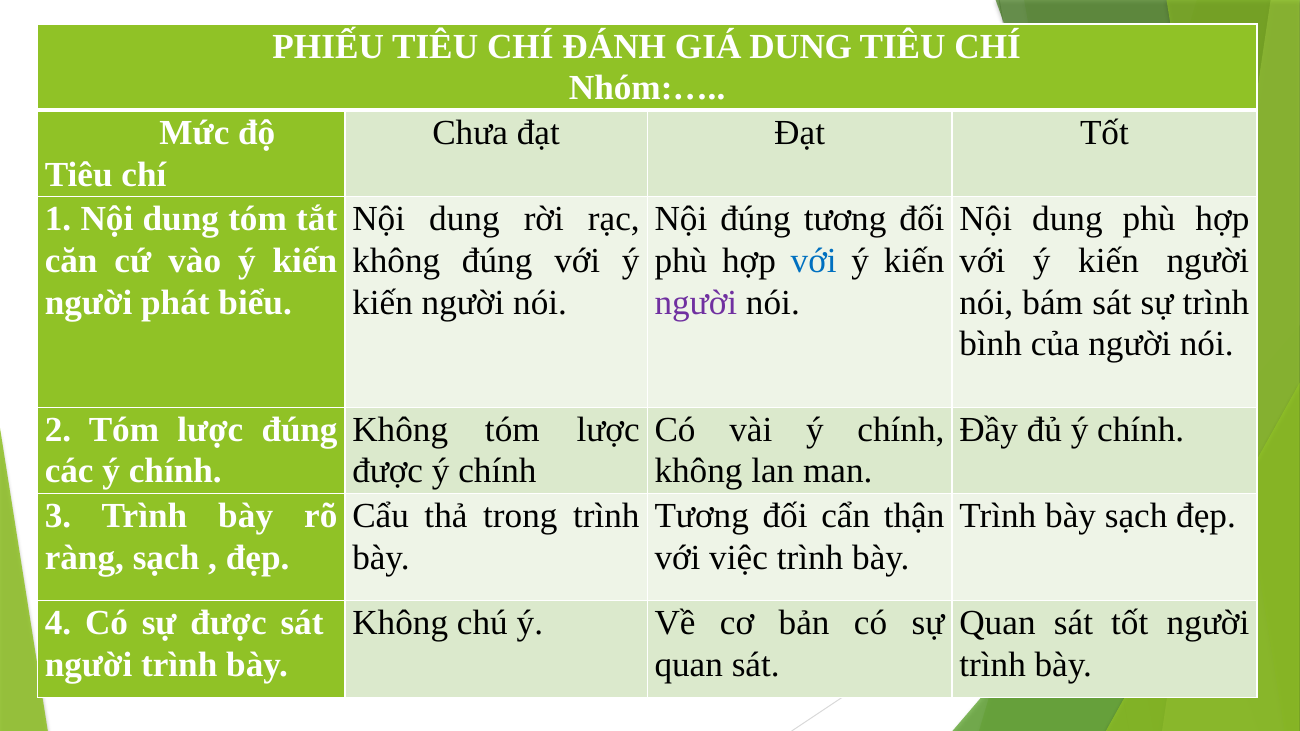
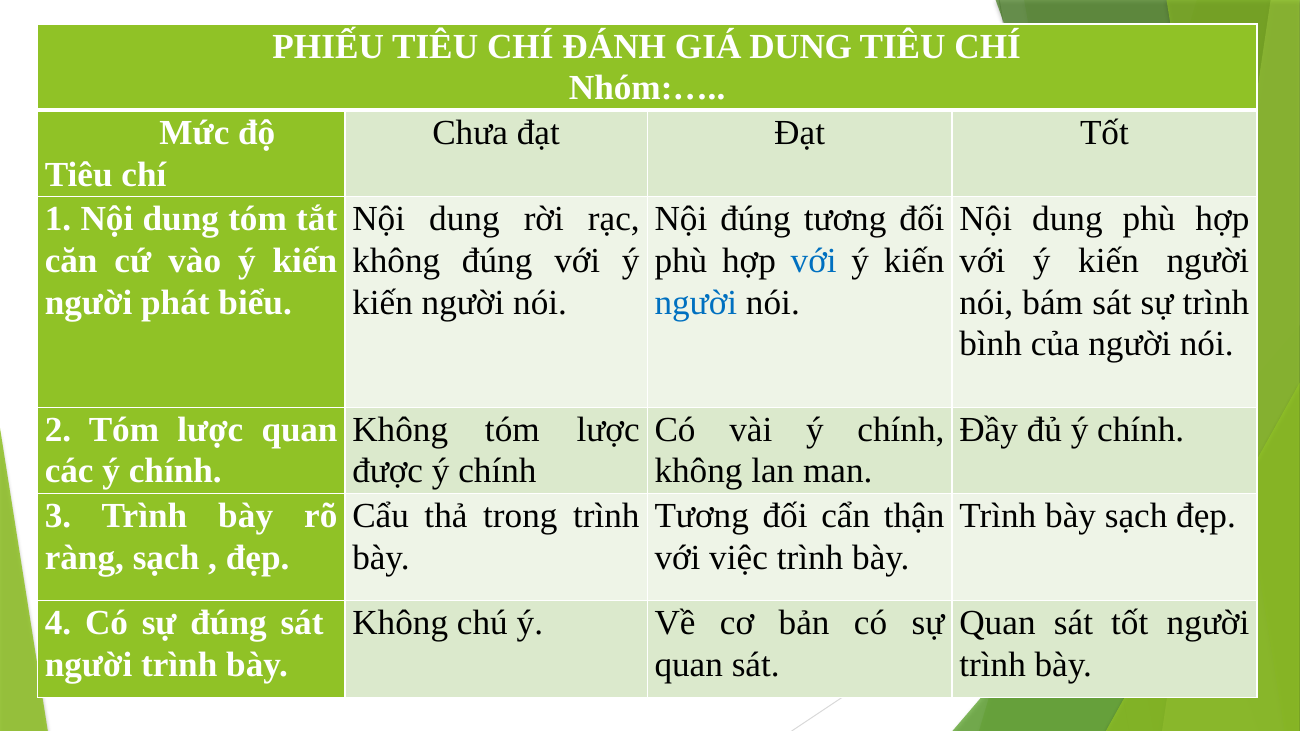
người at (696, 302) colour: purple -> blue
lược đúng: đúng -> quan
sự được: được -> đúng
